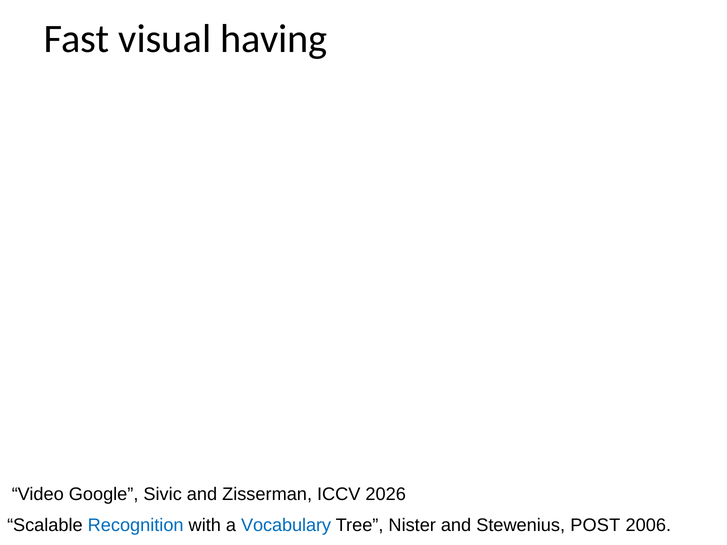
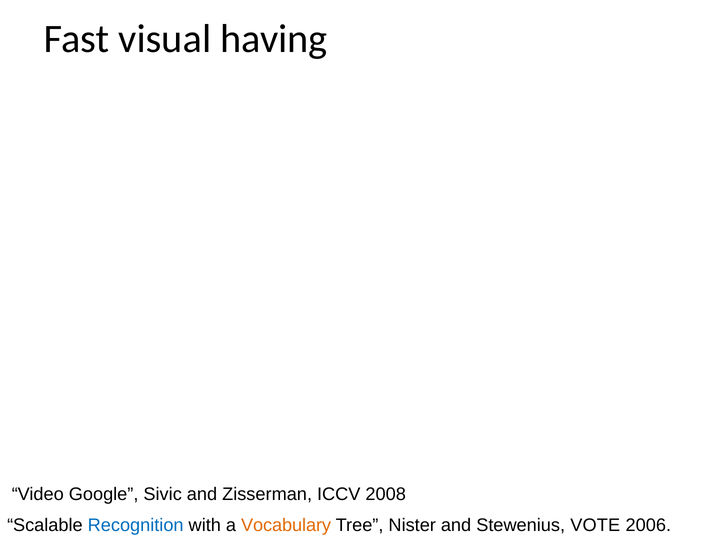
2026: 2026 -> 2008
Vocabulary colour: blue -> orange
POST: POST -> VOTE
